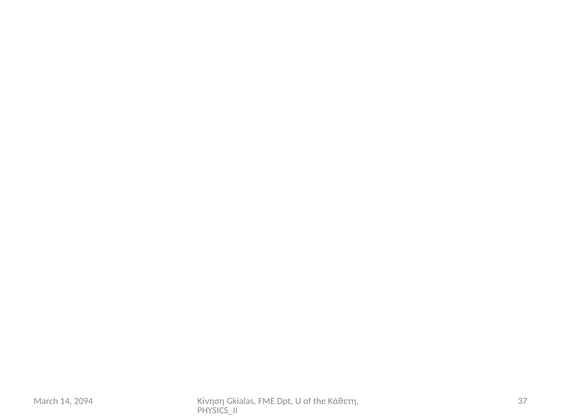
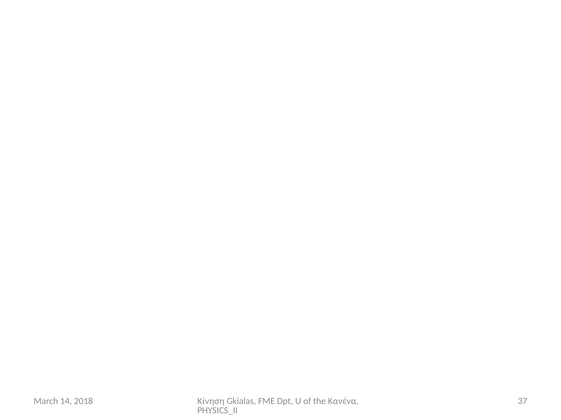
Κάθετη: Κάθετη -> Κανένα
2094: 2094 -> 2018
